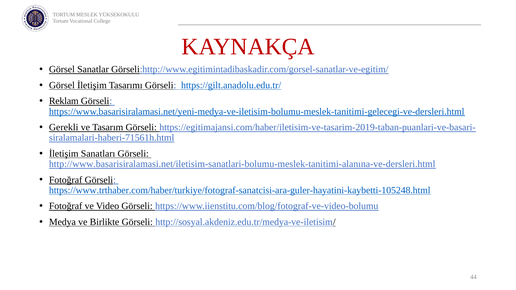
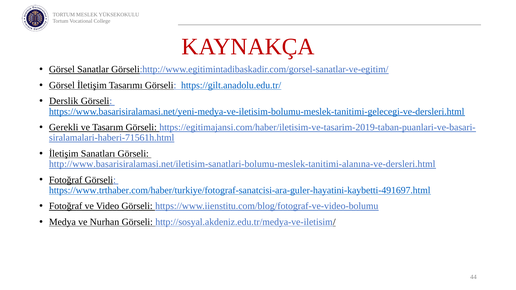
Reklam: Reklam -> Derslik
https://www.trthaber.com/haber/turkiye/fotograf-sanatcisi-ara-guler-hayatini-kaybetti-105248.html: https://www.trthaber.com/haber/turkiye/fotograf-sanatcisi-ara-guler-hayatini-kaybetti-105248.html -> https://www.trthaber.com/haber/turkiye/fotograf-sanatcisi-ara-guler-hayatini-kaybetti-491697.html
Birlikte: Birlikte -> Nurhan
